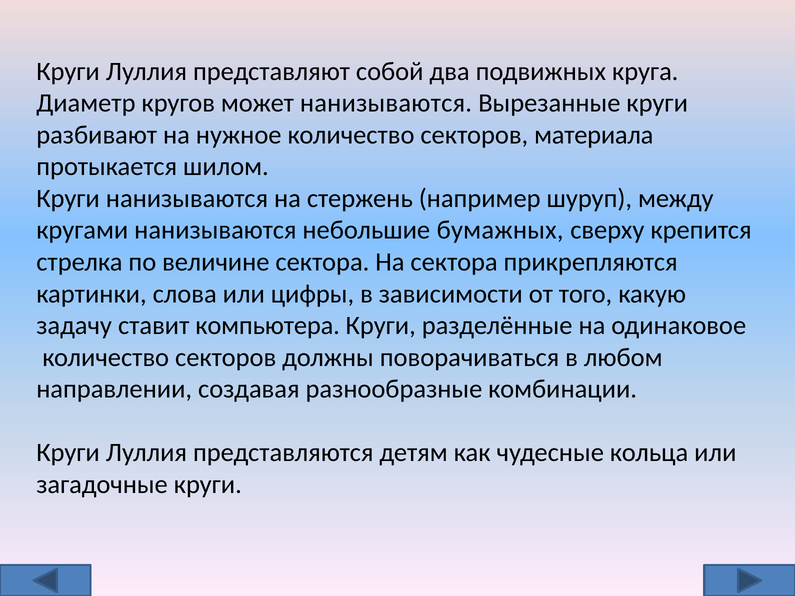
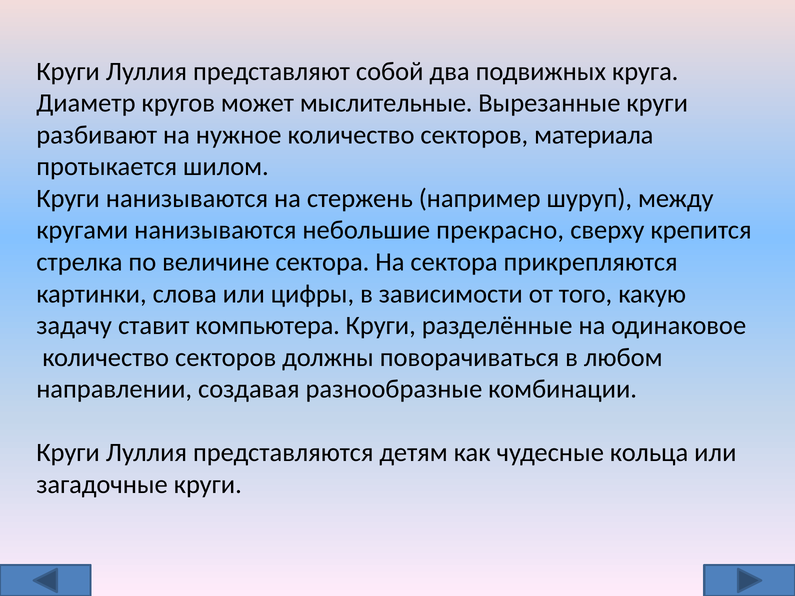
может нанизываются: нанизываются -> мыслительные
бумажных: бумажных -> прекрасно
